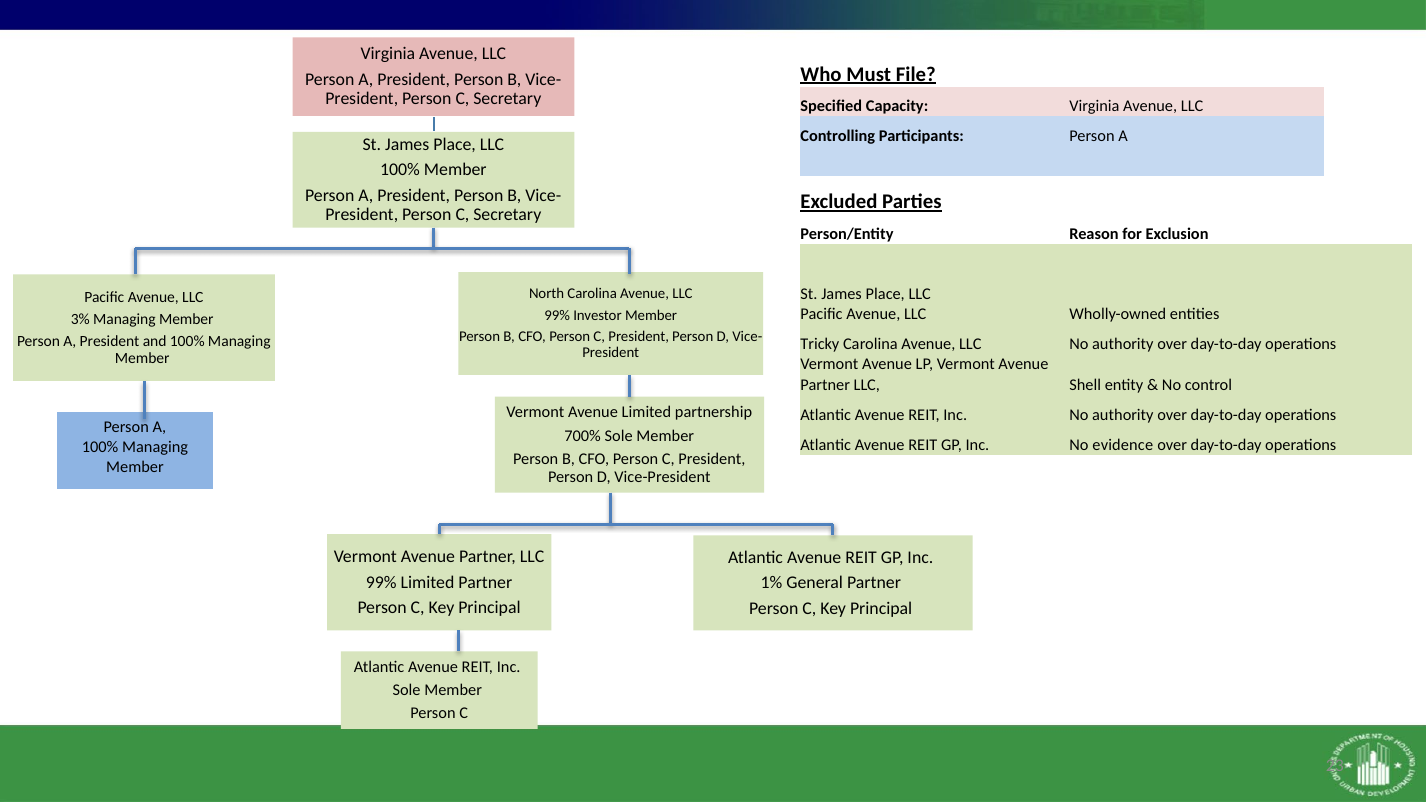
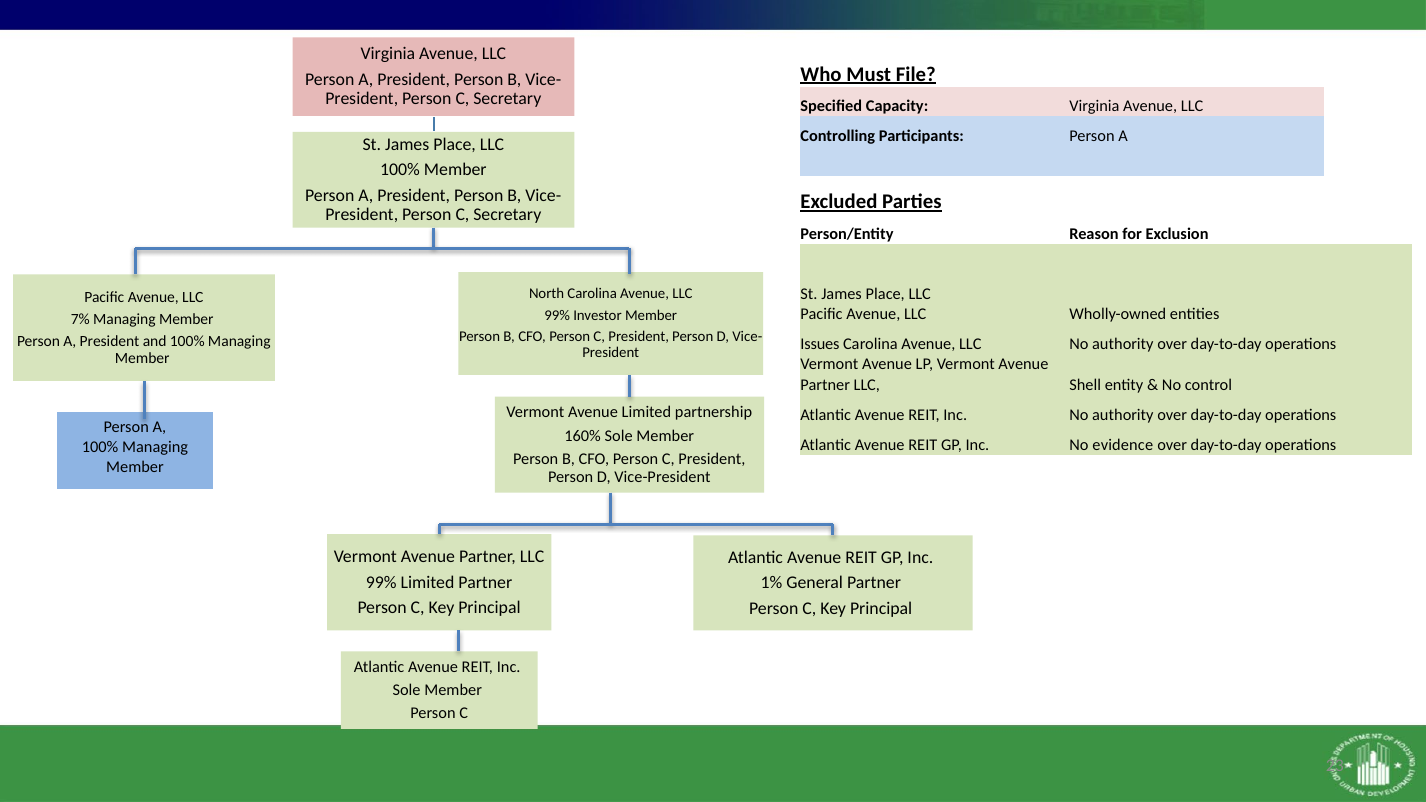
3%: 3% -> 7%
Tricky: Tricky -> Issues
700%: 700% -> 160%
